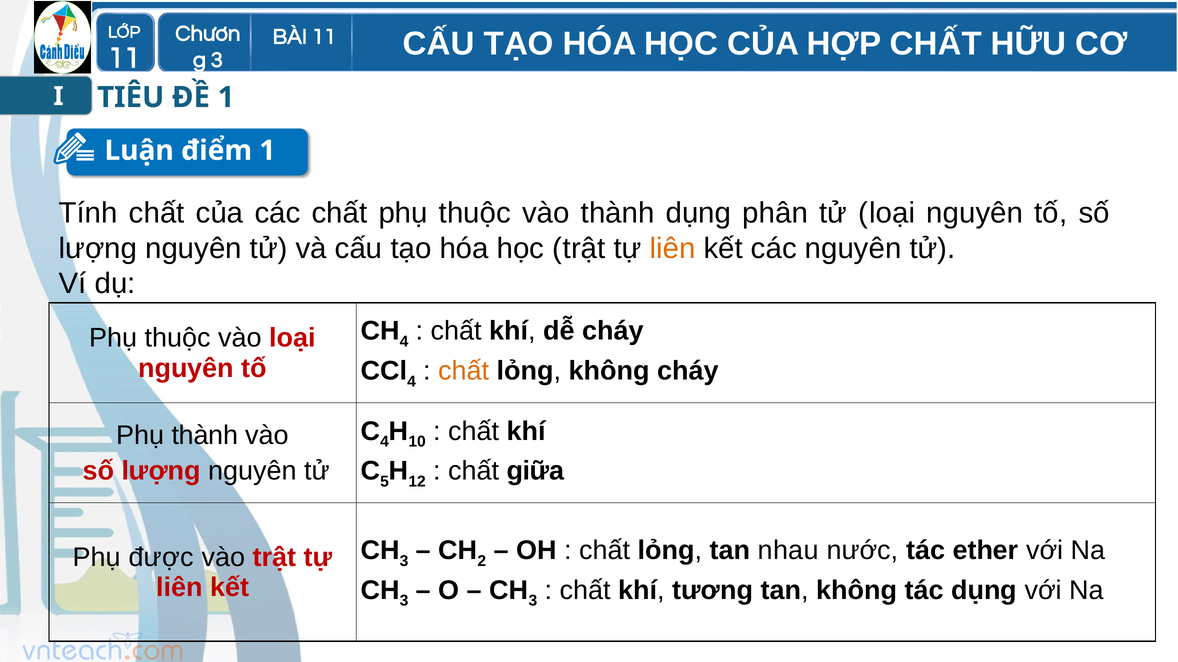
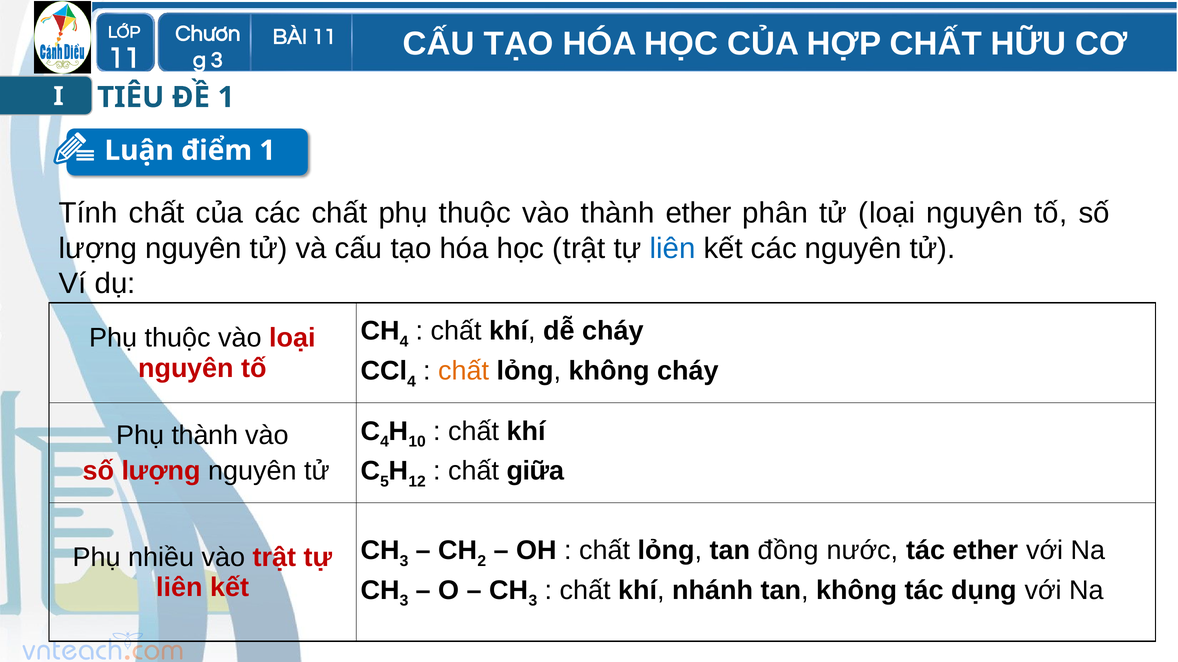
thành dụng: dụng -> ether
liên at (673, 249) colour: orange -> blue
nhau: nhau -> đồng
được: được -> nhiều
tương: tương -> nhánh
